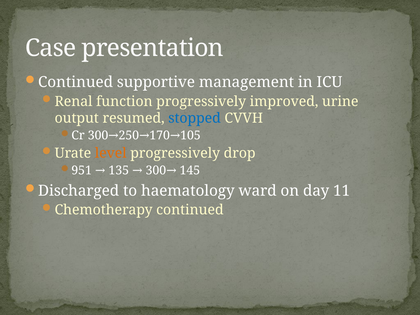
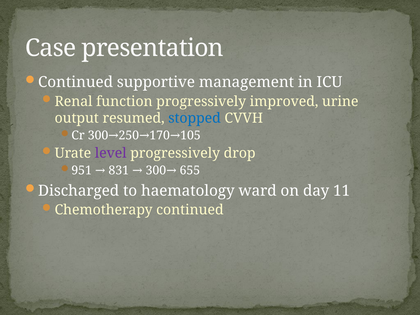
level colour: orange -> purple
135: 135 -> 831
145: 145 -> 655
